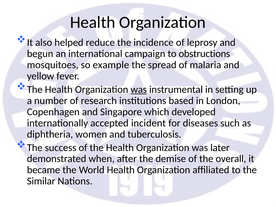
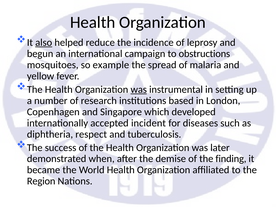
also underline: none -> present
women: women -> respect
overall: overall -> finding
Similar: Similar -> Region
